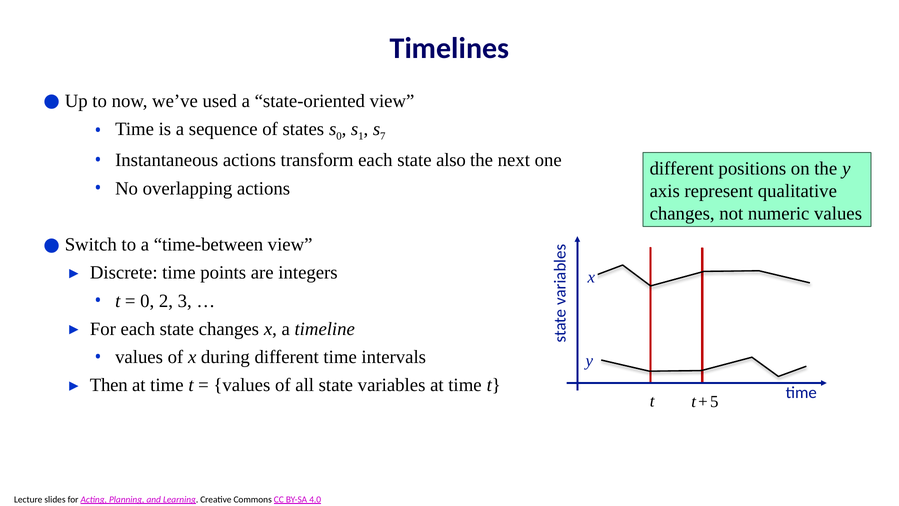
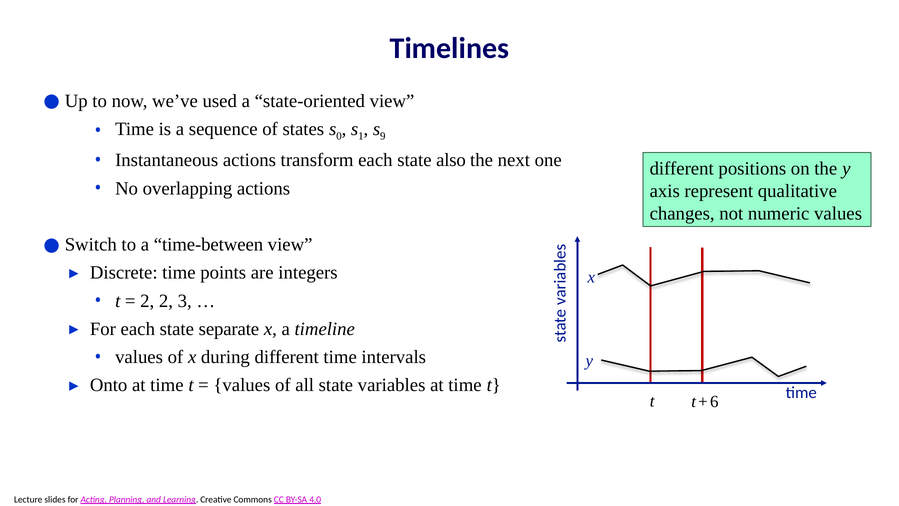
7: 7 -> 9
0 at (147, 301): 0 -> 2
state changes: changes -> separate
Then: Then -> Onto
5 at (714, 402): 5 -> 6
